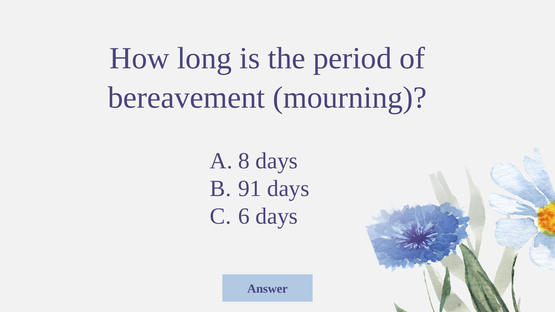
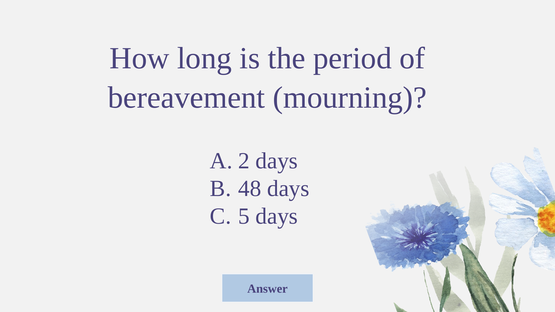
8: 8 -> 2
91: 91 -> 48
6: 6 -> 5
